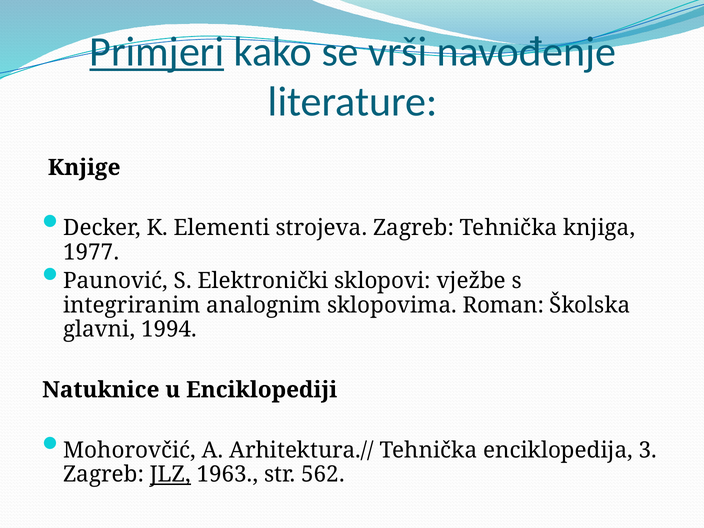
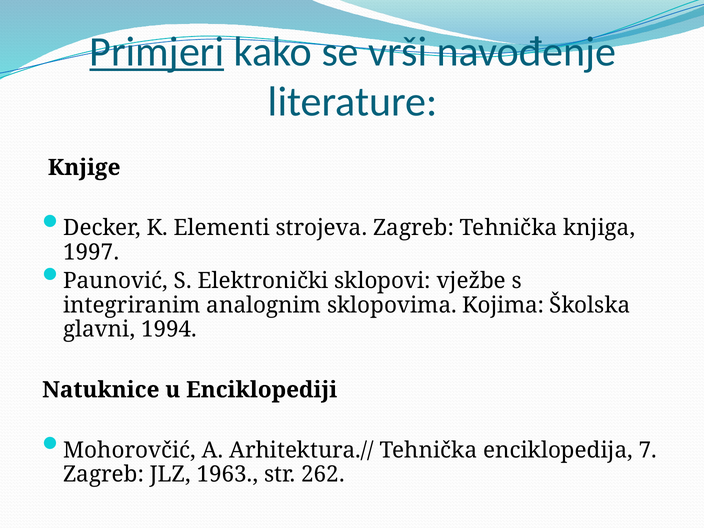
1977: 1977 -> 1997
Roman: Roman -> Kojima
3: 3 -> 7
JLZ underline: present -> none
562: 562 -> 262
